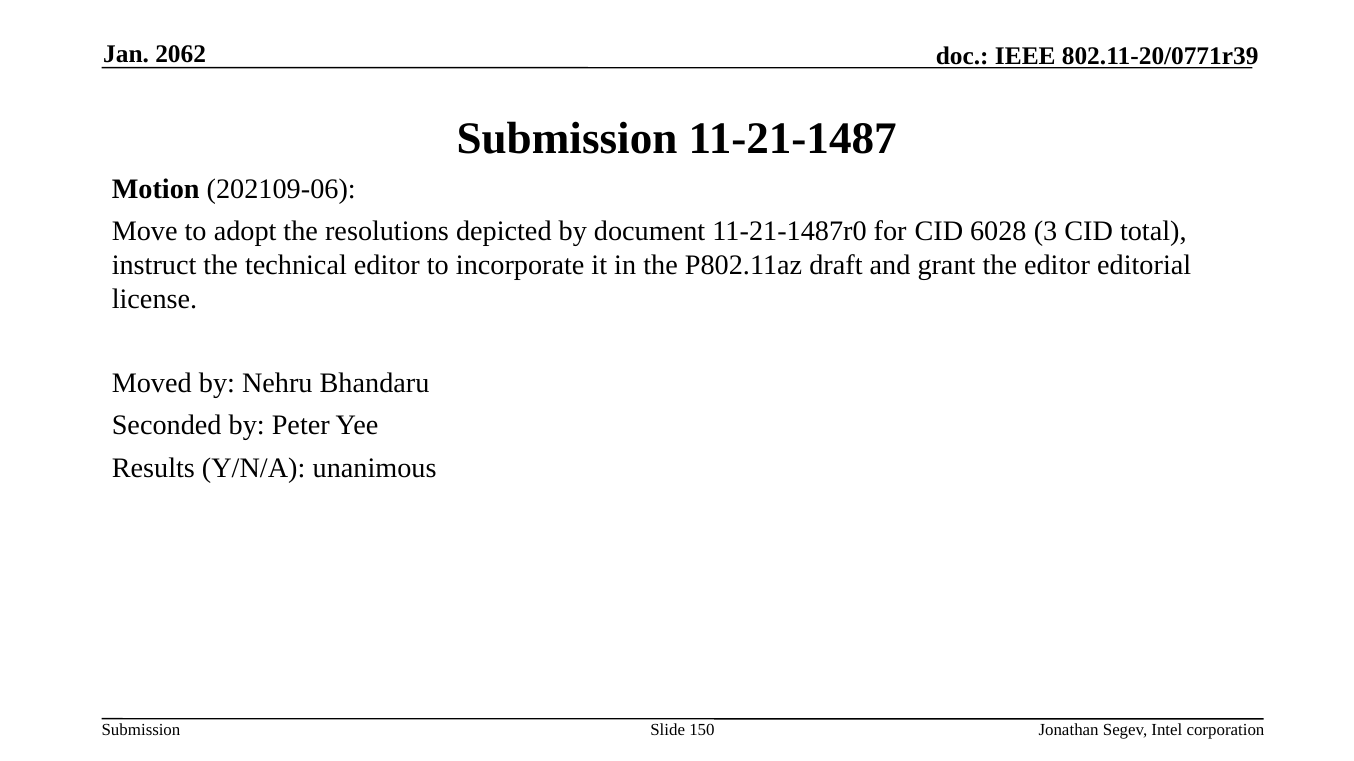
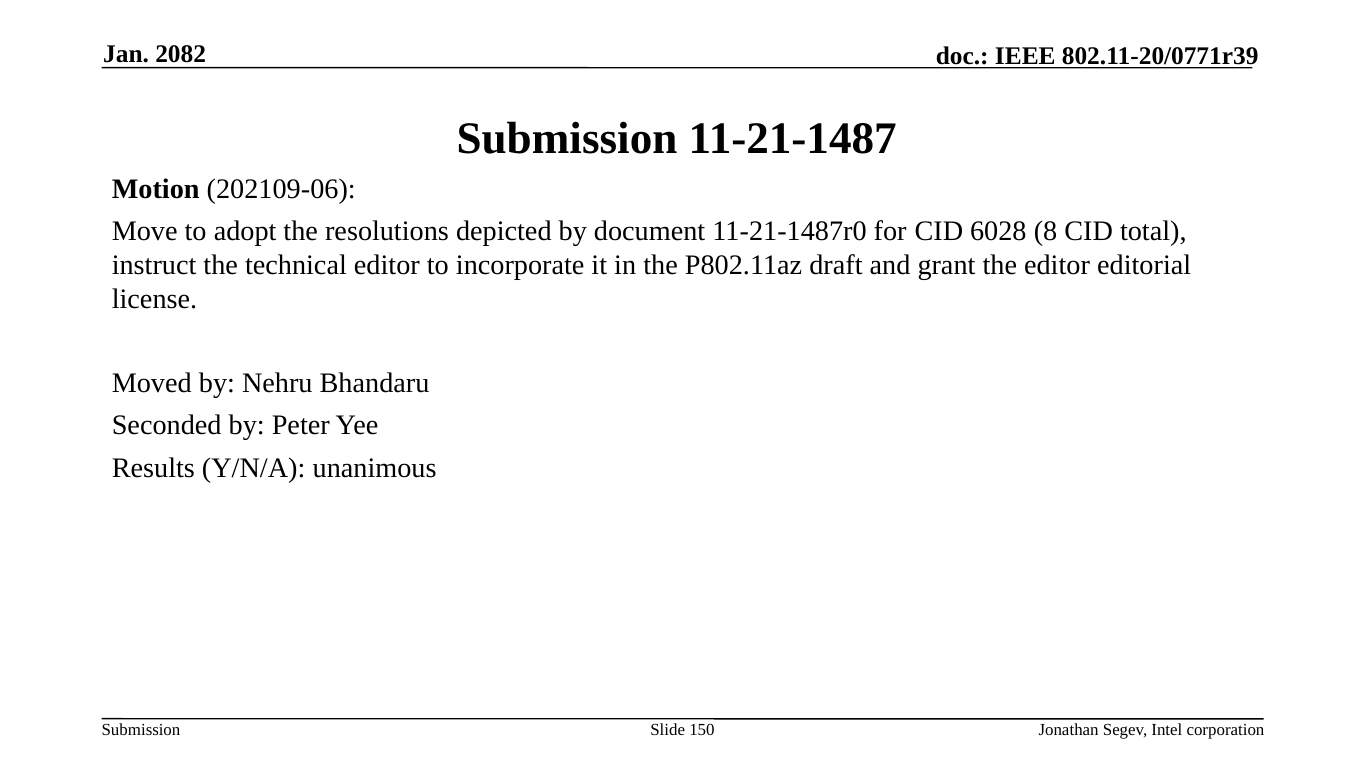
2062: 2062 -> 2082
3: 3 -> 8
